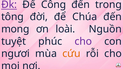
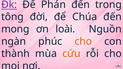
Công: Công -> Phán
tuyệt: tuyệt -> ngàn
cho at (83, 41) colour: purple -> orange
ngươi: ngươi -> thành
